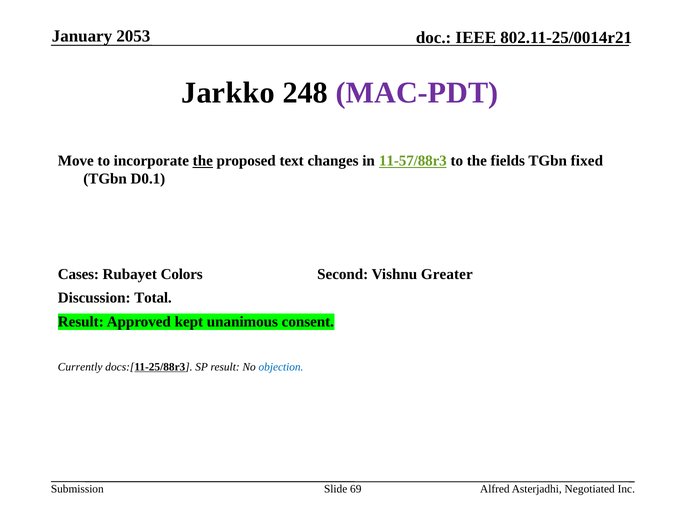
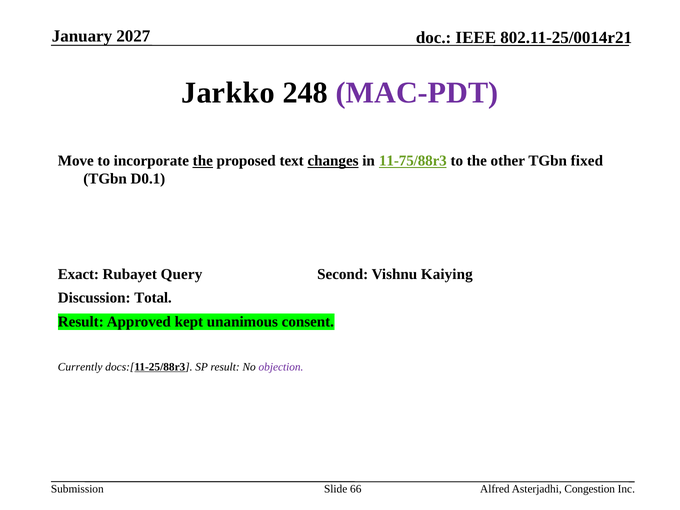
2053: 2053 -> 2027
changes underline: none -> present
11-57/88r3: 11-57/88r3 -> 11-75/88r3
fields: fields -> other
Cases: Cases -> Exact
Colors: Colors -> Query
Greater: Greater -> Kaiying
objection colour: blue -> purple
69: 69 -> 66
Negotiated: Negotiated -> Congestion
